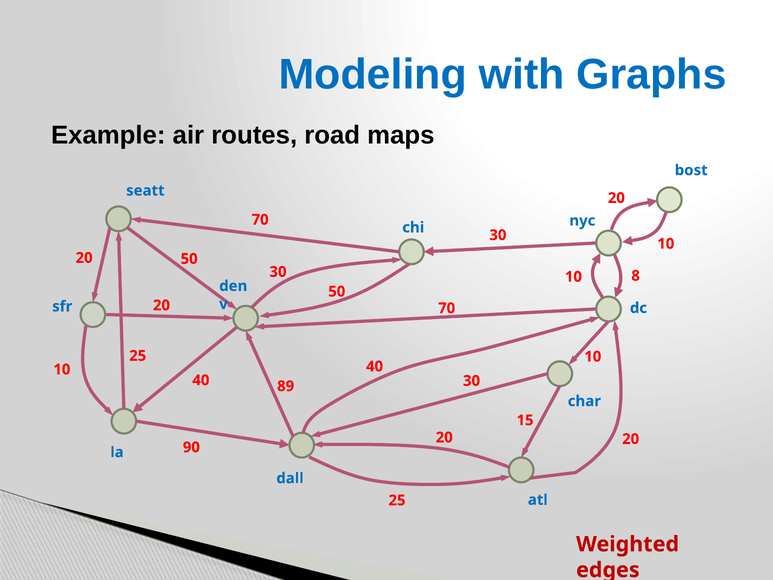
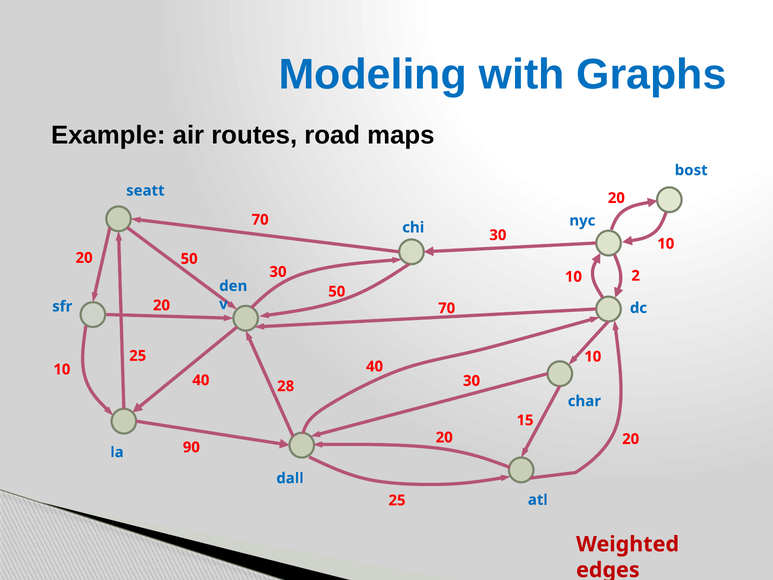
8: 8 -> 2
89: 89 -> 28
